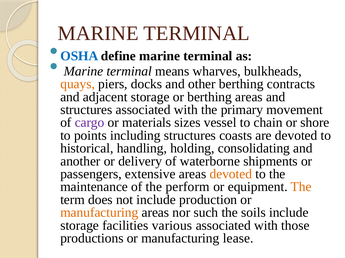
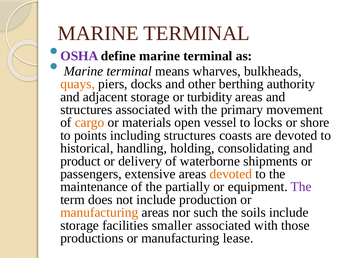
OSHA colour: blue -> purple
contracts: contracts -> authority
or berthing: berthing -> turbidity
cargo colour: purple -> orange
sizes: sizes -> open
chain: chain -> locks
another: another -> product
perform: perform -> partially
The at (301, 187) colour: orange -> purple
various: various -> smaller
